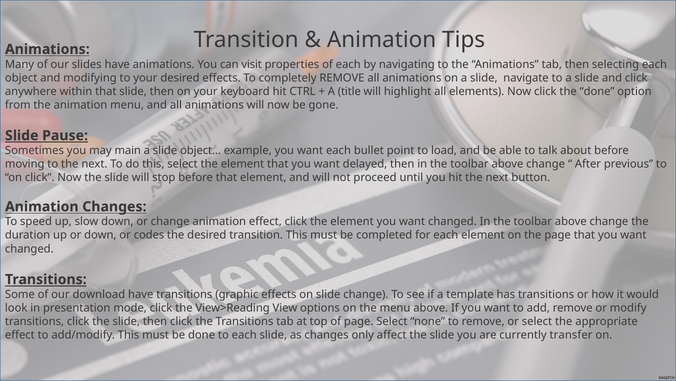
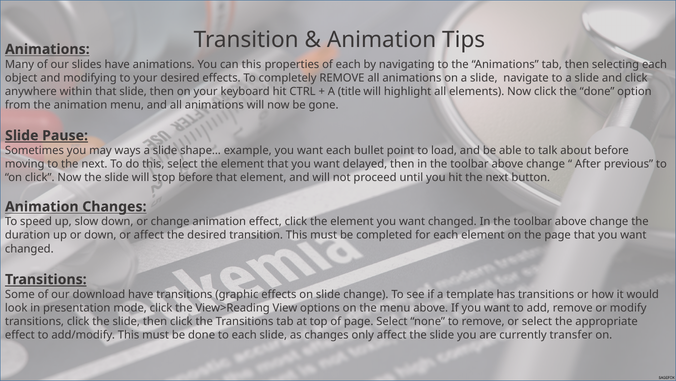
can visit: visit -> this
main: main -> ways
object…: object… -> shape…
or codes: codes -> affect
